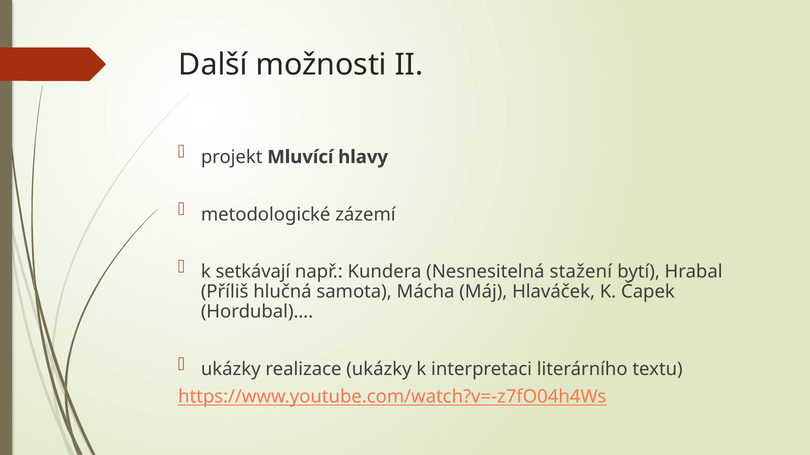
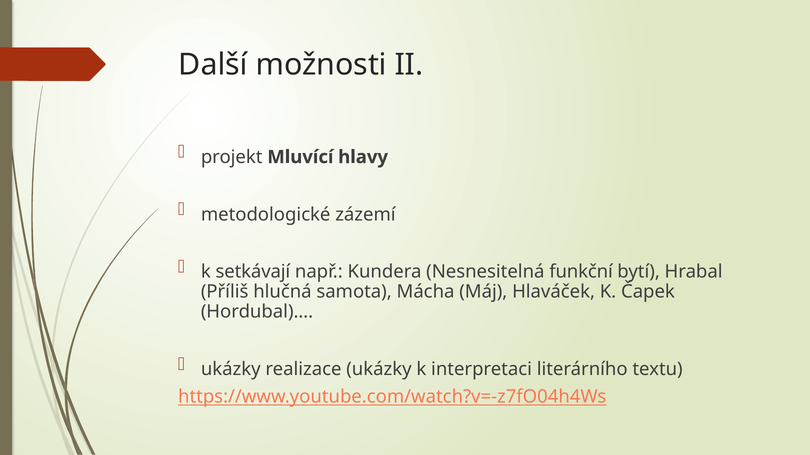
stažení: stažení -> funkční
